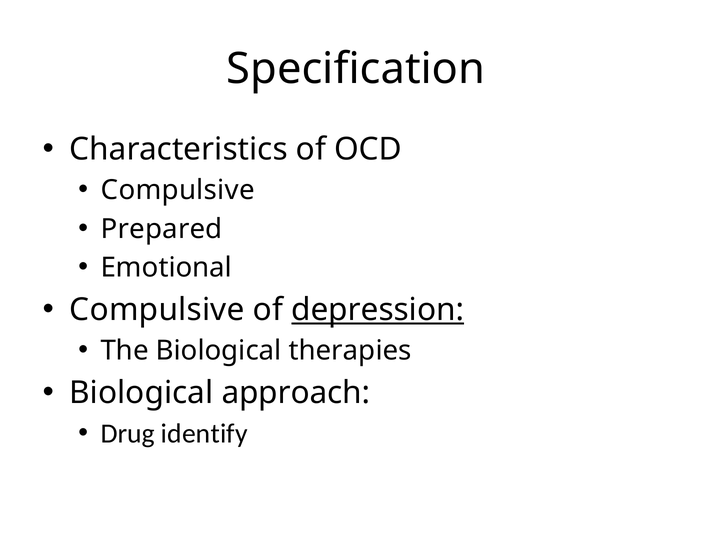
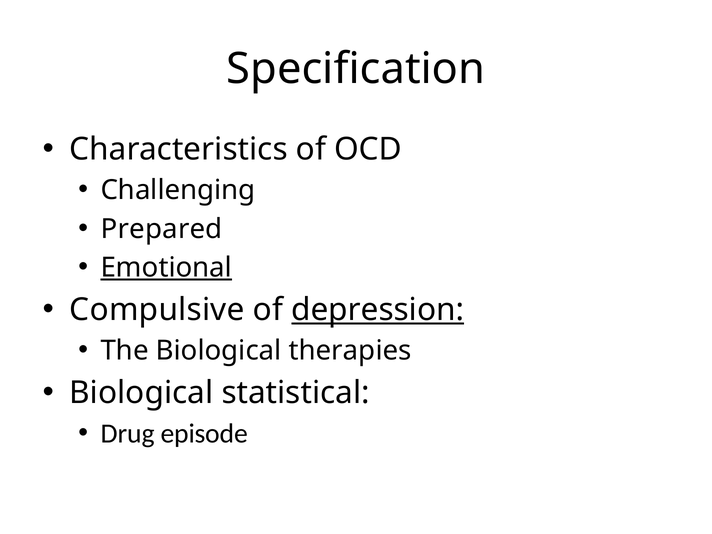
Compulsive at (178, 190): Compulsive -> Challenging
Emotional underline: none -> present
approach: approach -> statistical
identify: identify -> episode
